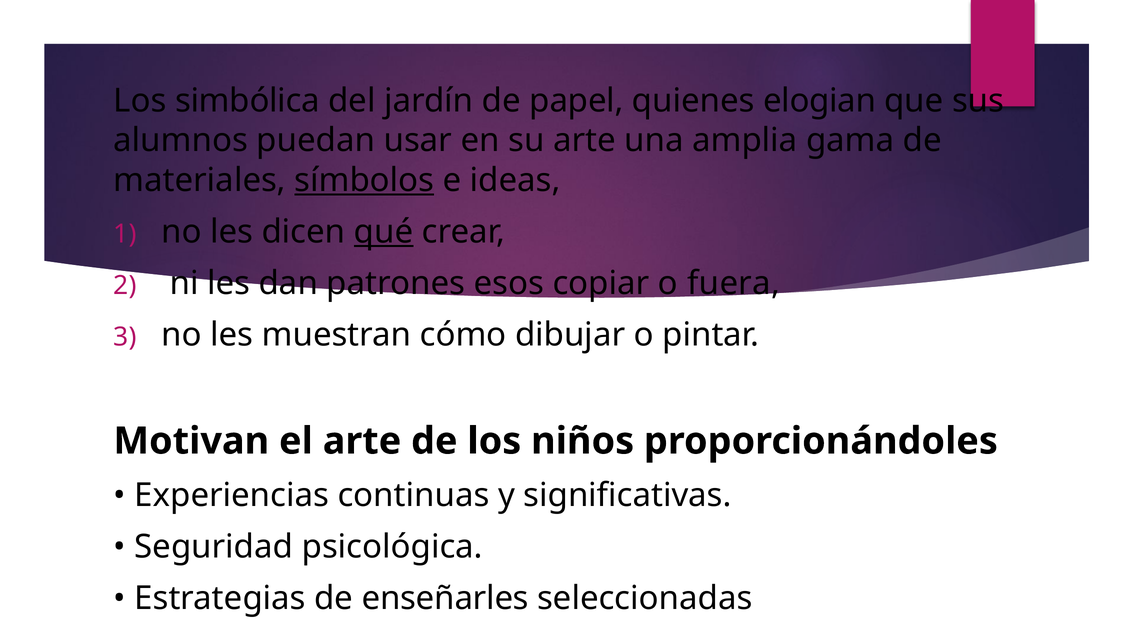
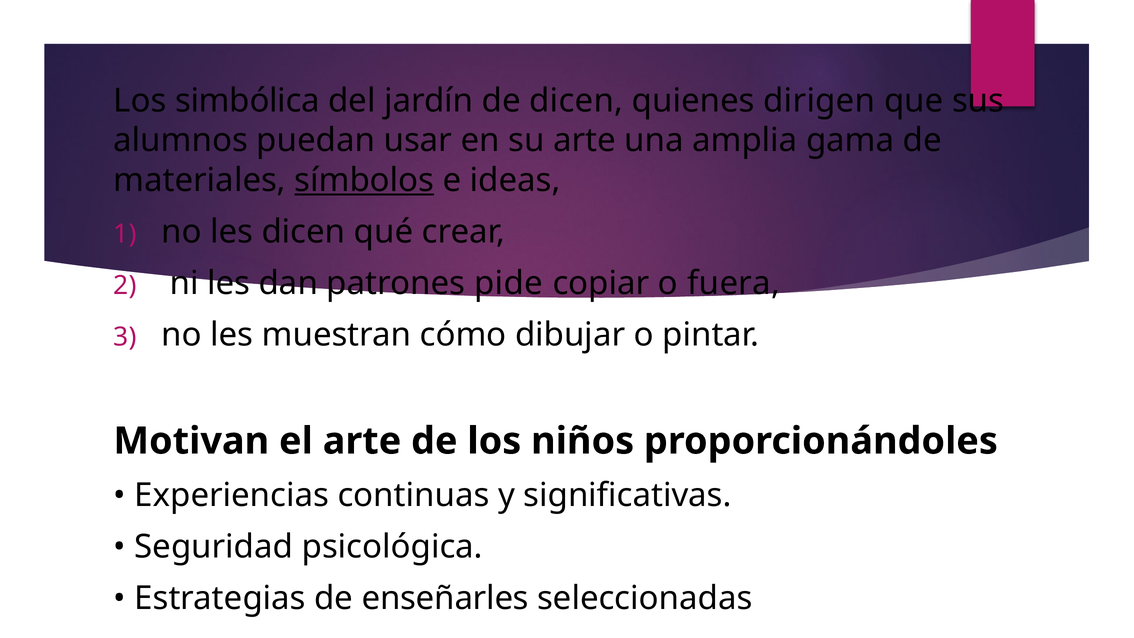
de papel: papel -> dicen
elogian: elogian -> dirigen
qué underline: present -> none
esos: esos -> pide
